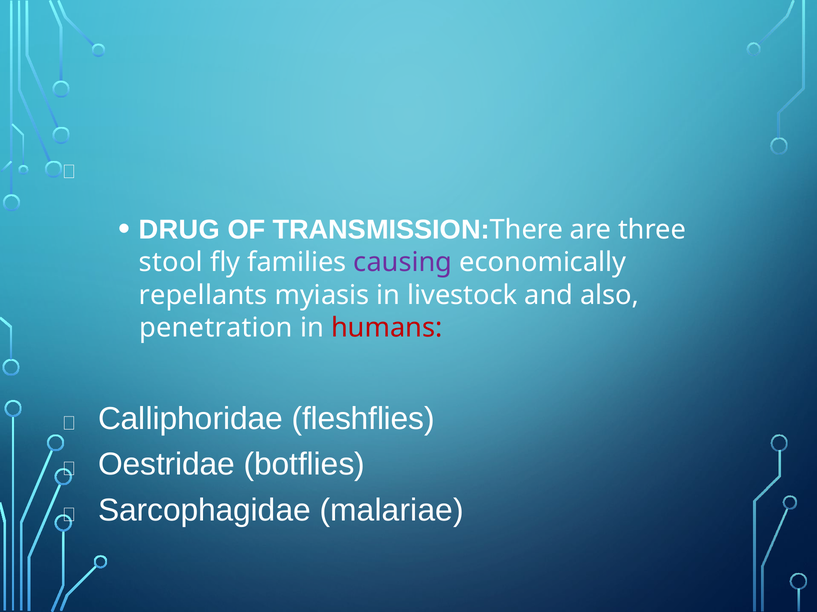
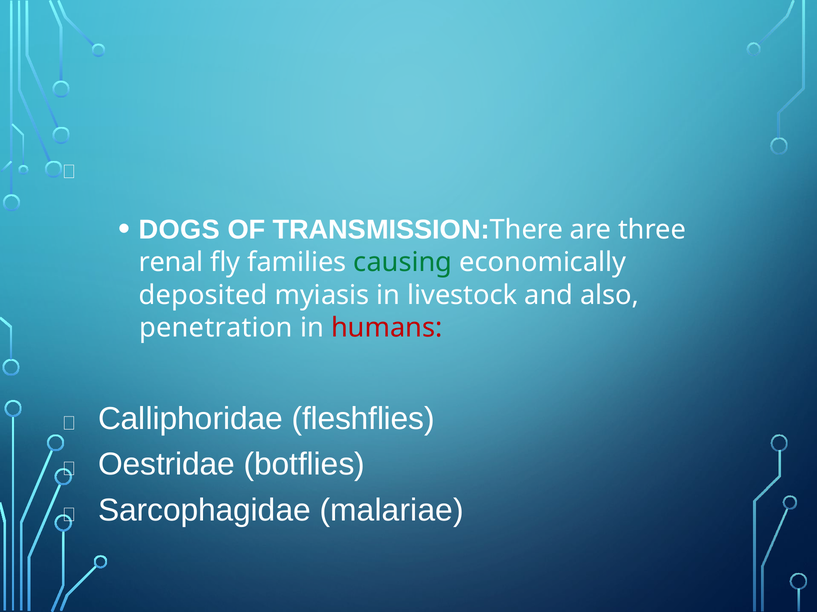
DRUG: DRUG -> DOGS
stool: stool -> renal
causing colour: purple -> green
repellants: repellants -> deposited
